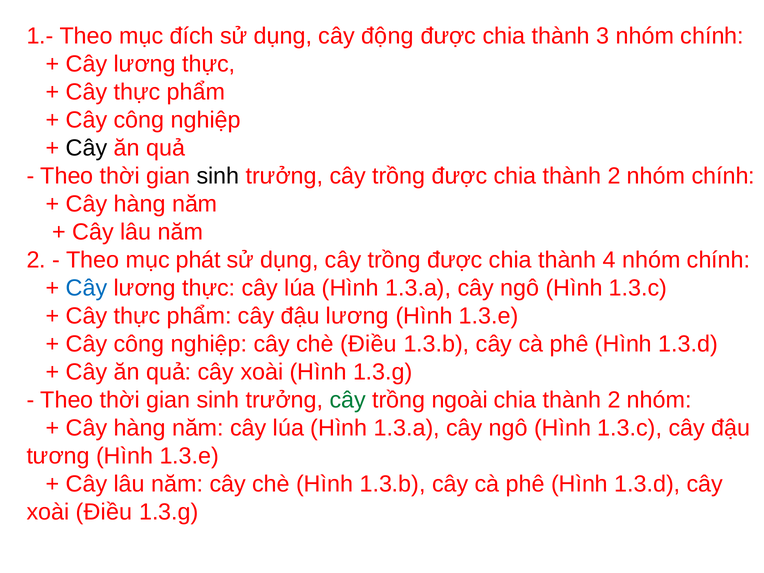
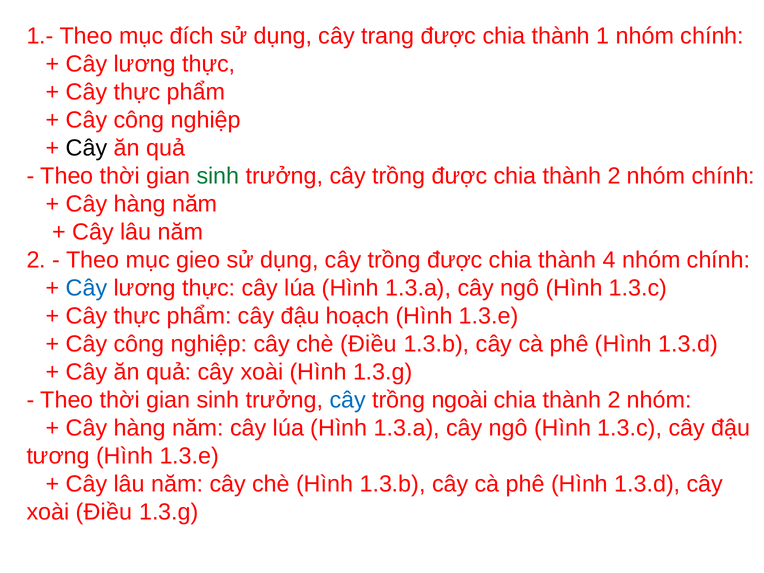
động: động -> trang
3: 3 -> 1
sinh at (218, 176) colour: black -> green
phát: phát -> gieo
đậu lương: lương -> hoạch
cây at (348, 400) colour: green -> blue
